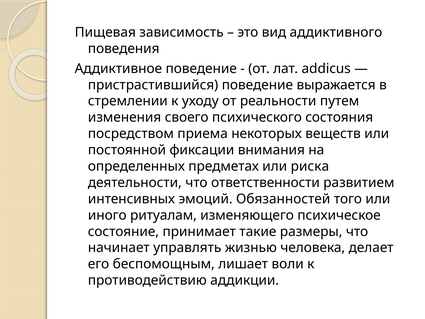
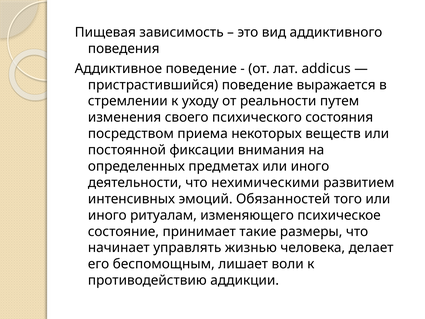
предметах или риска: риска -> иного
ответственности: ответственности -> нехимическими
